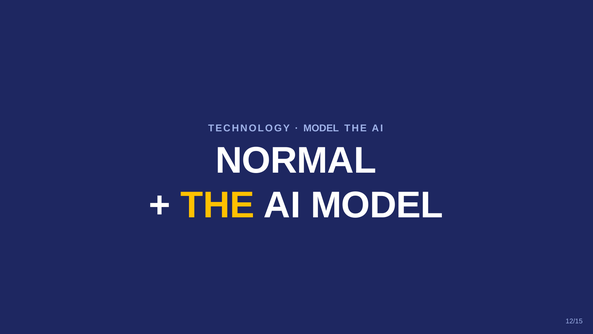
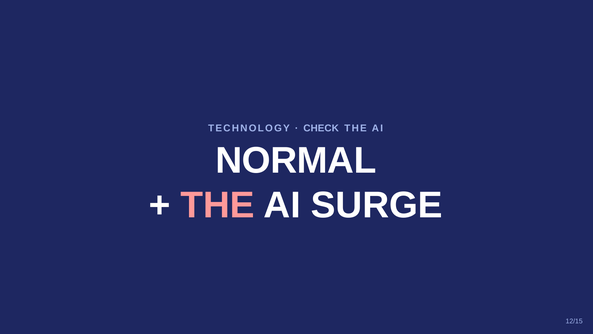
MODEL at (321, 128): MODEL -> CHECK
THE at (218, 205) colour: yellow -> pink
AI MODEL: MODEL -> SURGE
